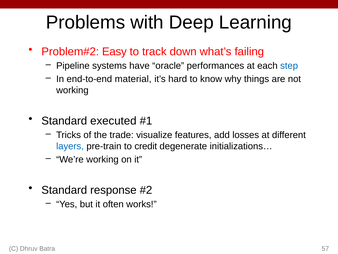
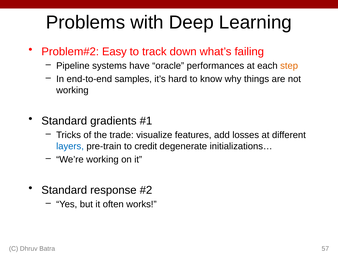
step colour: blue -> orange
material: material -> samples
executed: executed -> gradients
